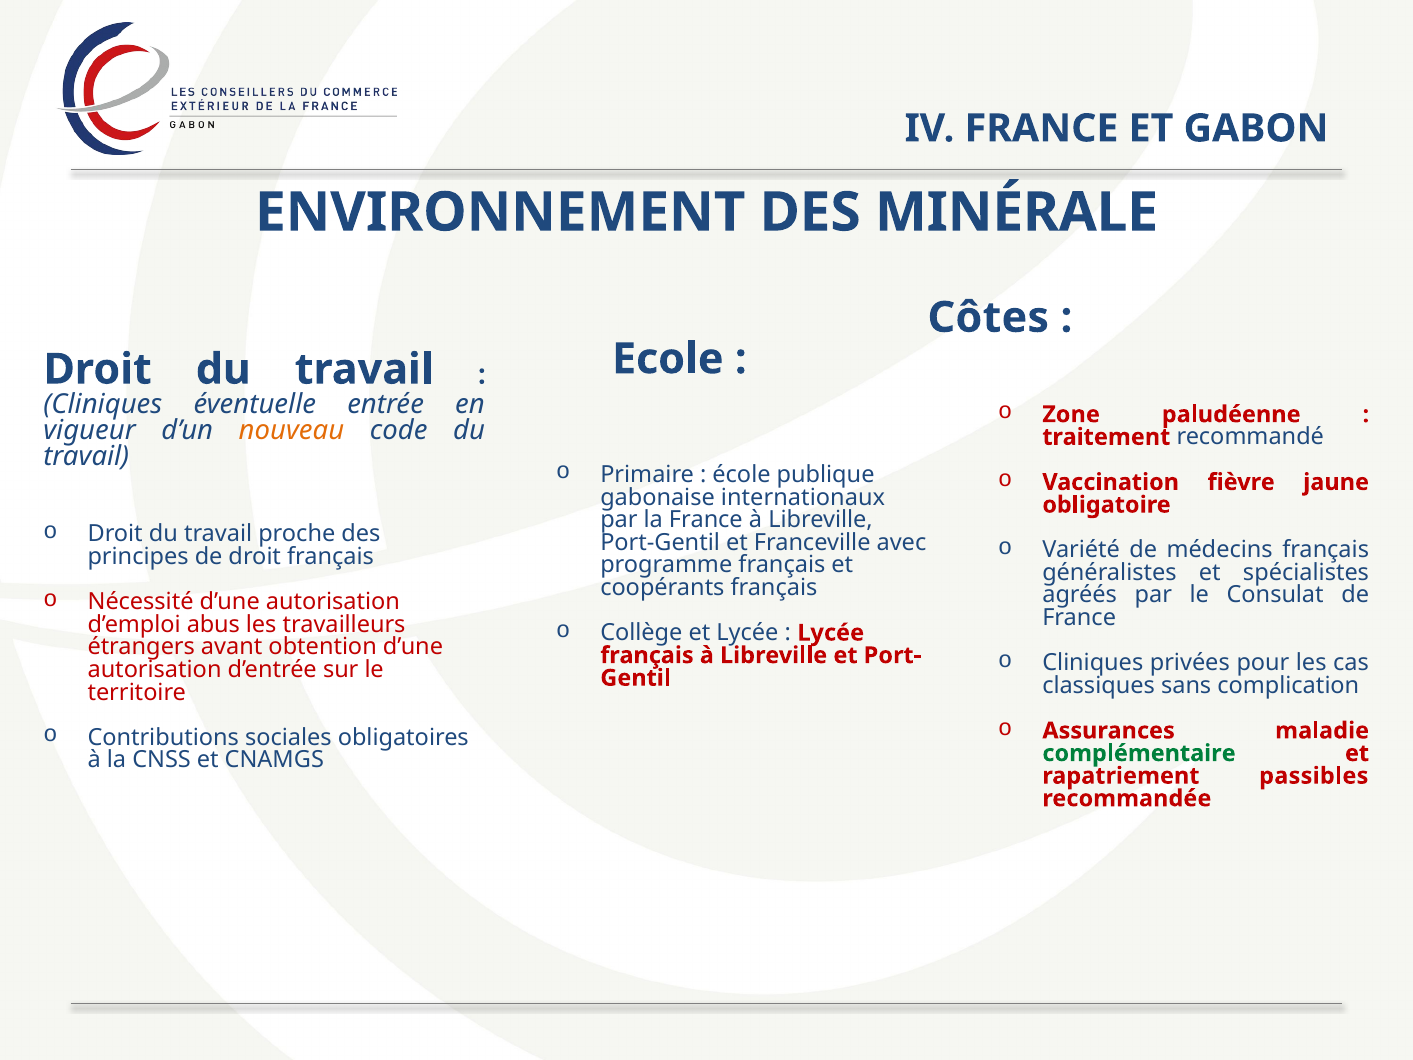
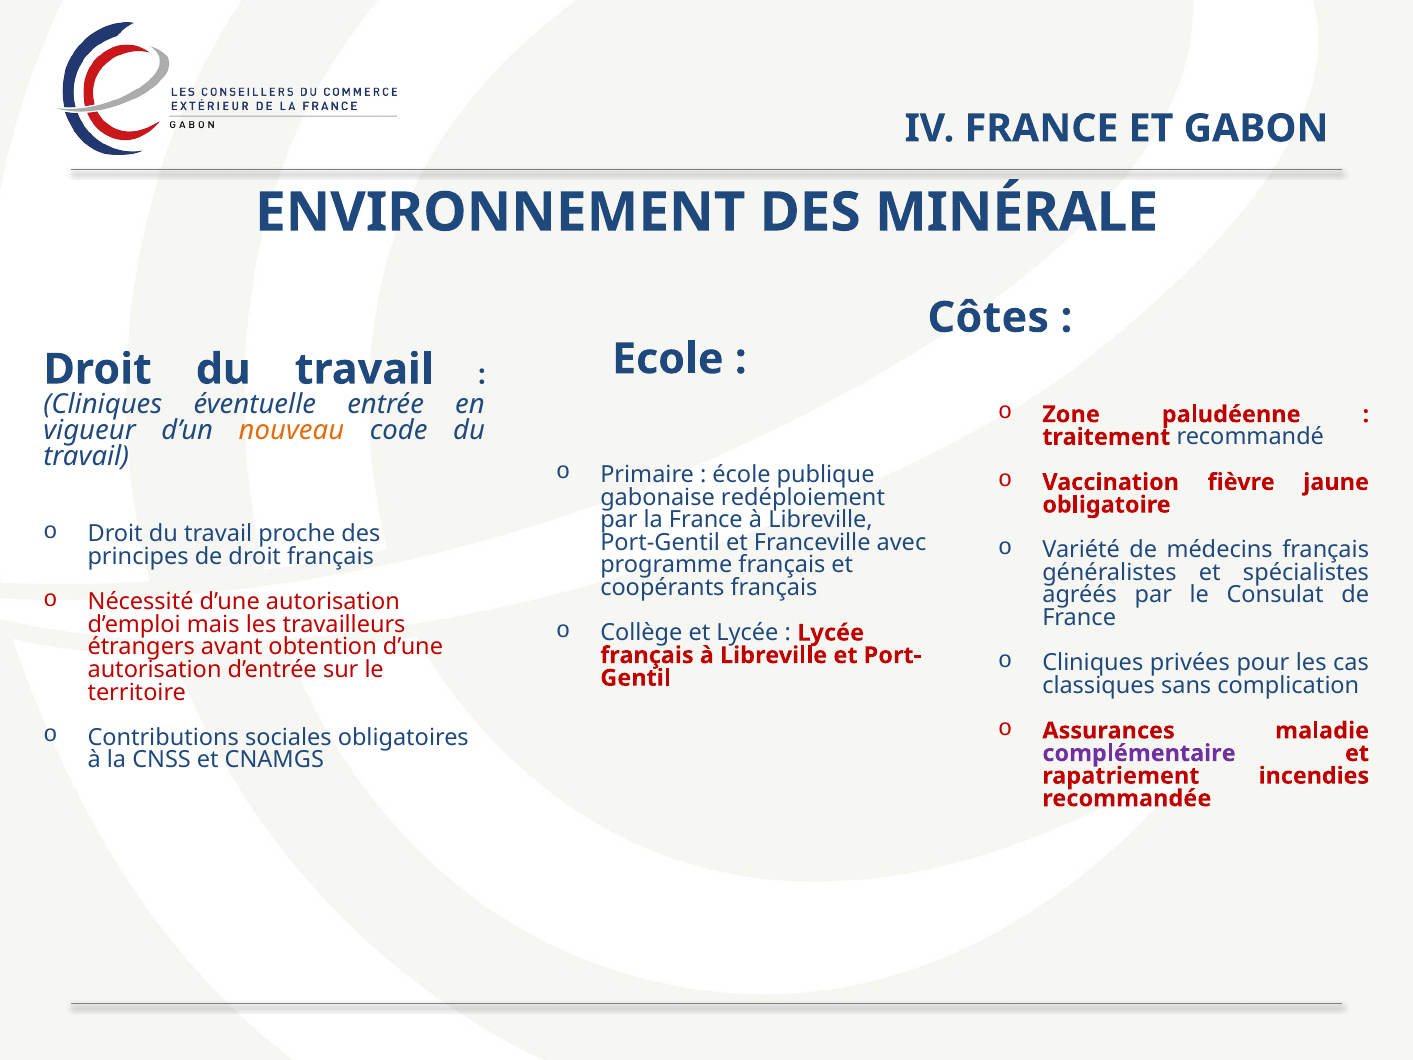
internationaux: internationaux -> redéploiement
abus: abus -> mais
complémentaire colour: green -> purple
passibles: passibles -> incendies
